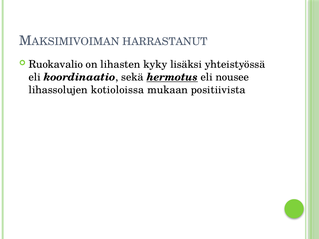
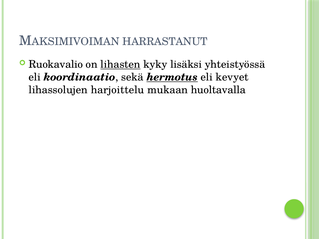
lihasten underline: none -> present
nousee: nousee -> kevyet
kotioloissa: kotioloissa -> harjoittelu
positiivista: positiivista -> huoltavalla
